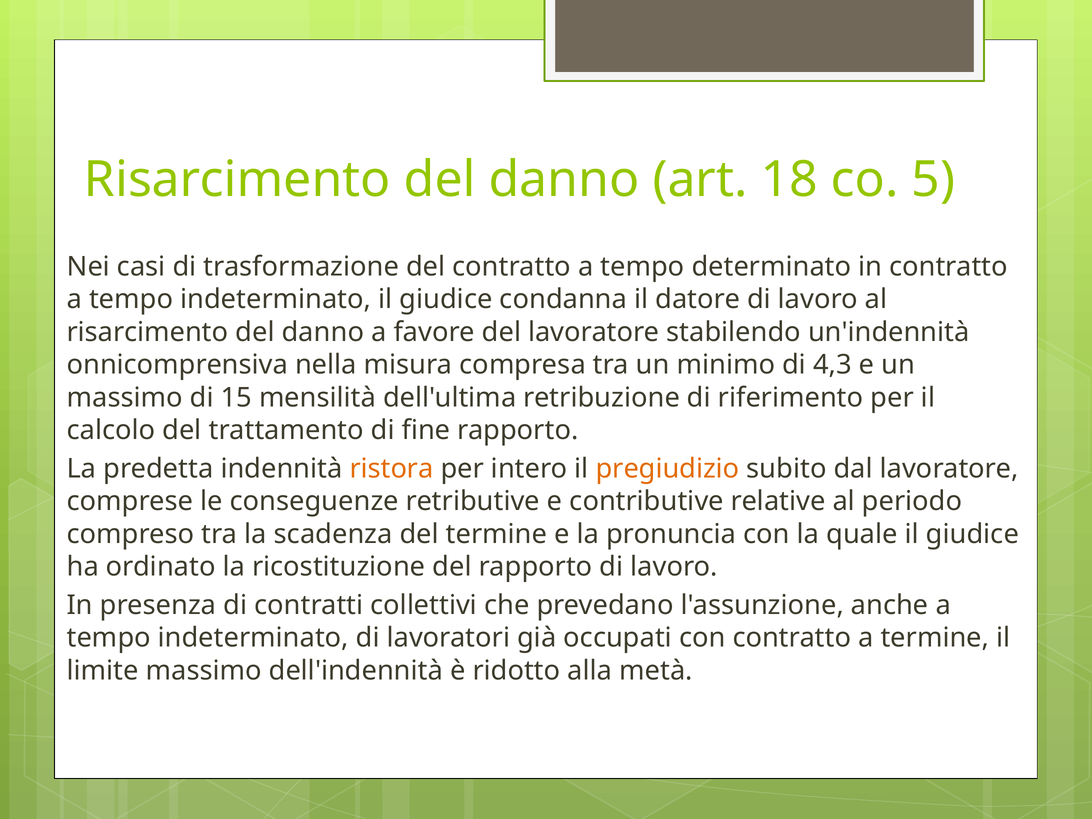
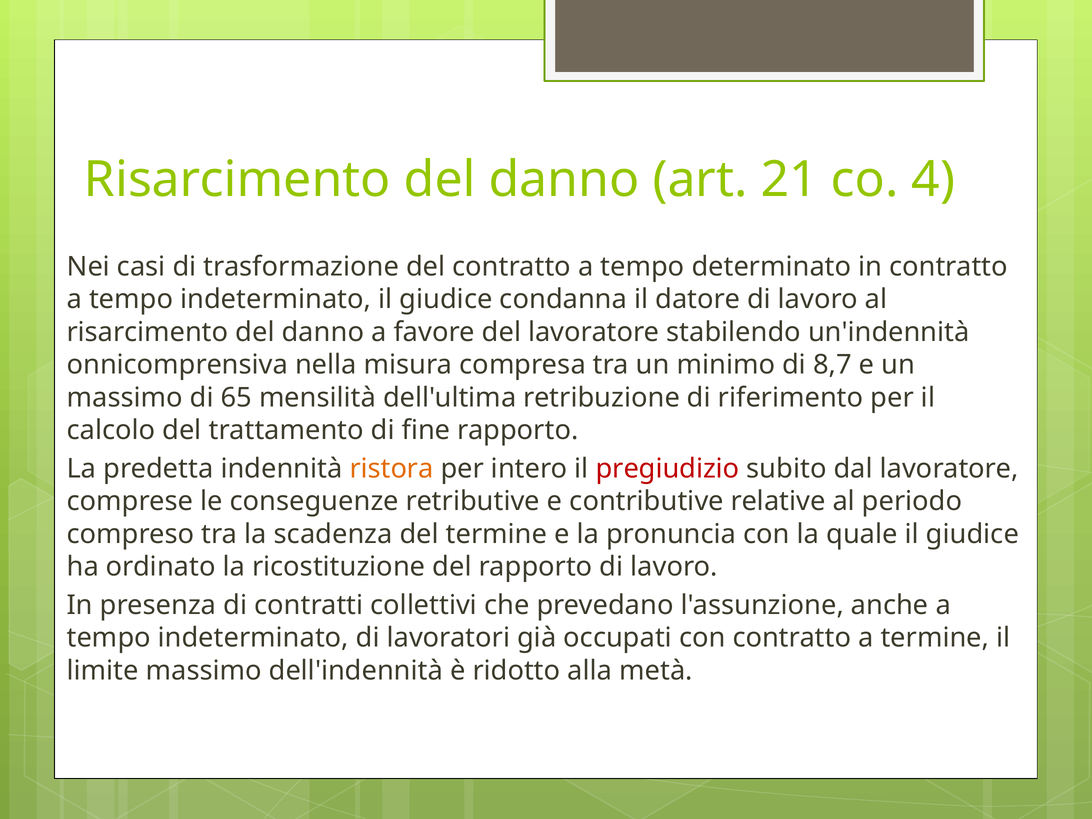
18: 18 -> 21
5: 5 -> 4
4,3: 4,3 -> 8,7
15: 15 -> 65
pregiudizio colour: orange -> red
